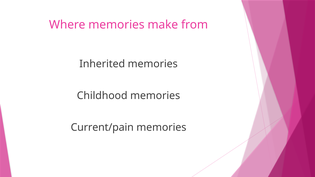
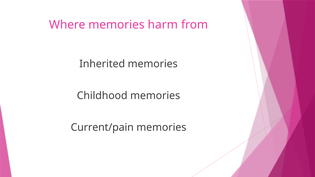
make: make -> harm
